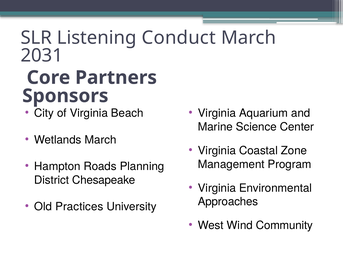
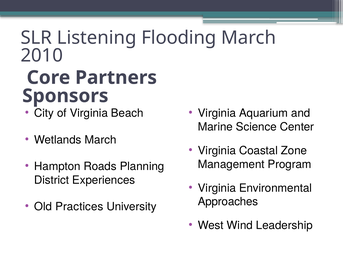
Conduct: Conduct -> Flooding
2031: 2031 -> 2010
Chesapeake: Chesapeake -> Experiences
Community: Community -> Leadership
